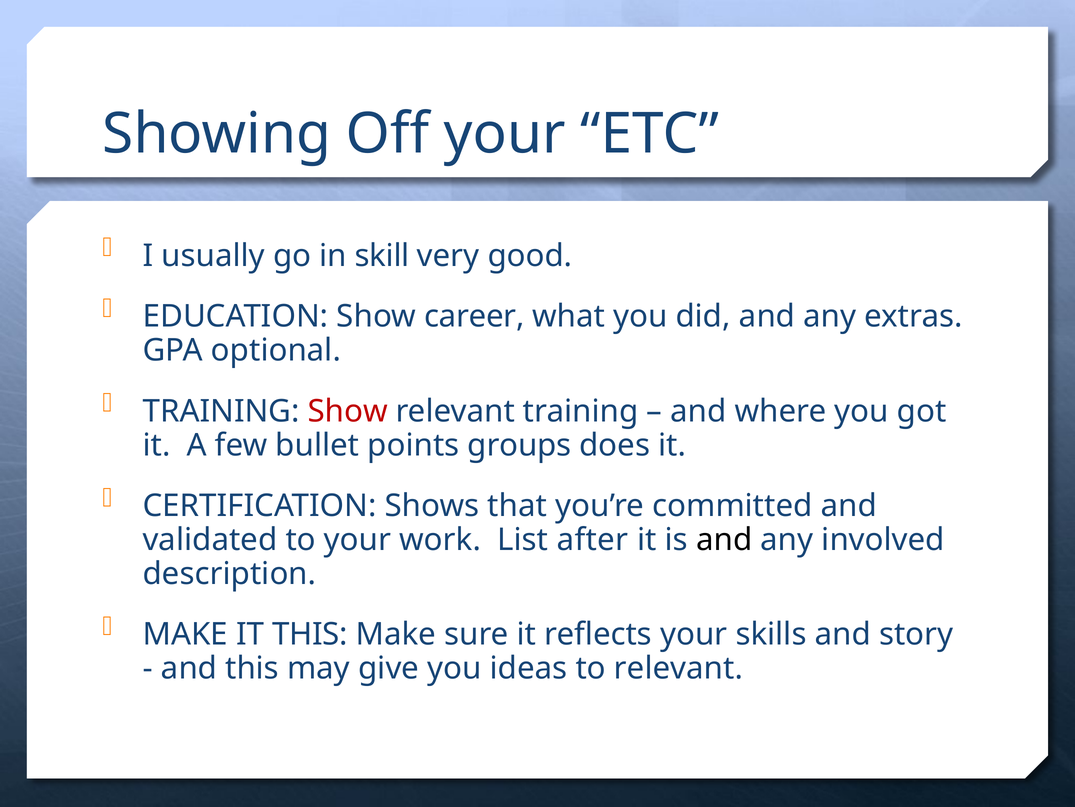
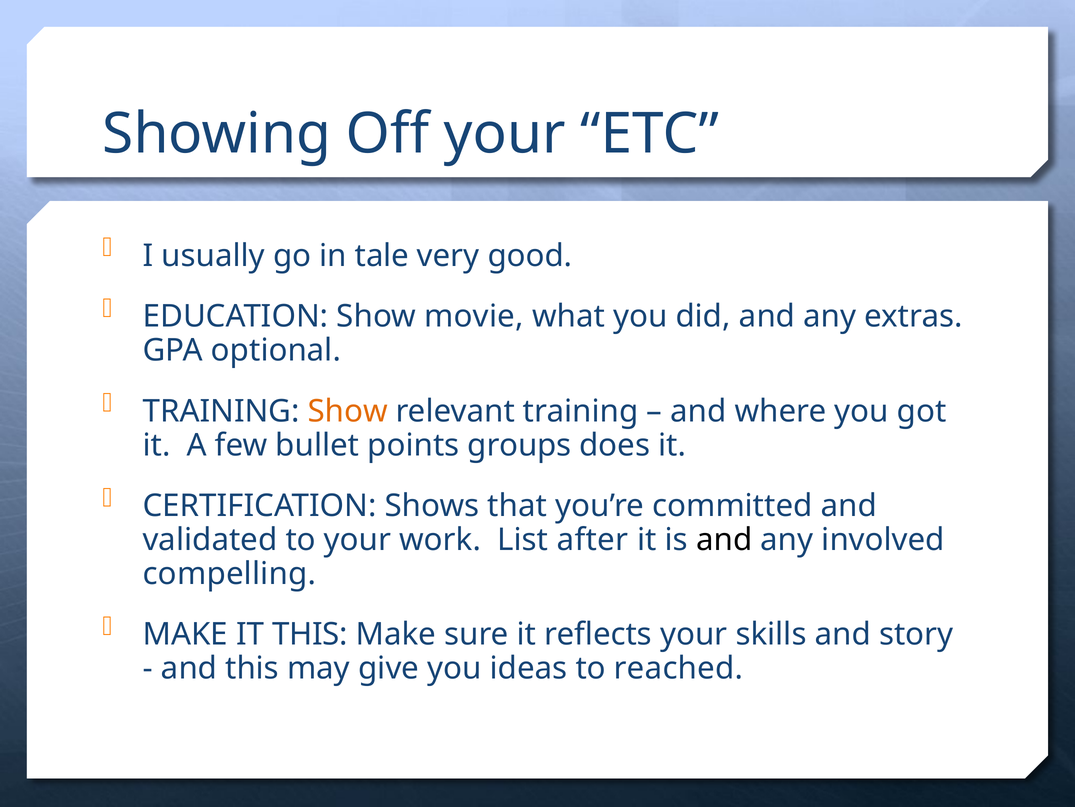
skill: skill -> tale
career: career -> movie
Show at (348, 411) colour: red -> orange
description: description -> compelling
to relevant: relevant -> reached
